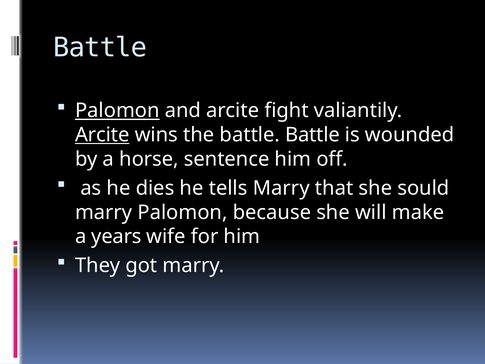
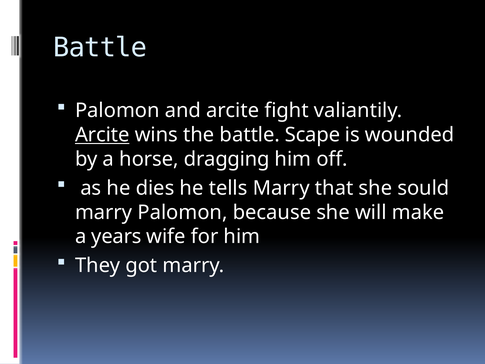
Palomon at (117, 111) underline: present -> none
battle Battle: Battle -> Scape
sentence: sentence -> dragging
